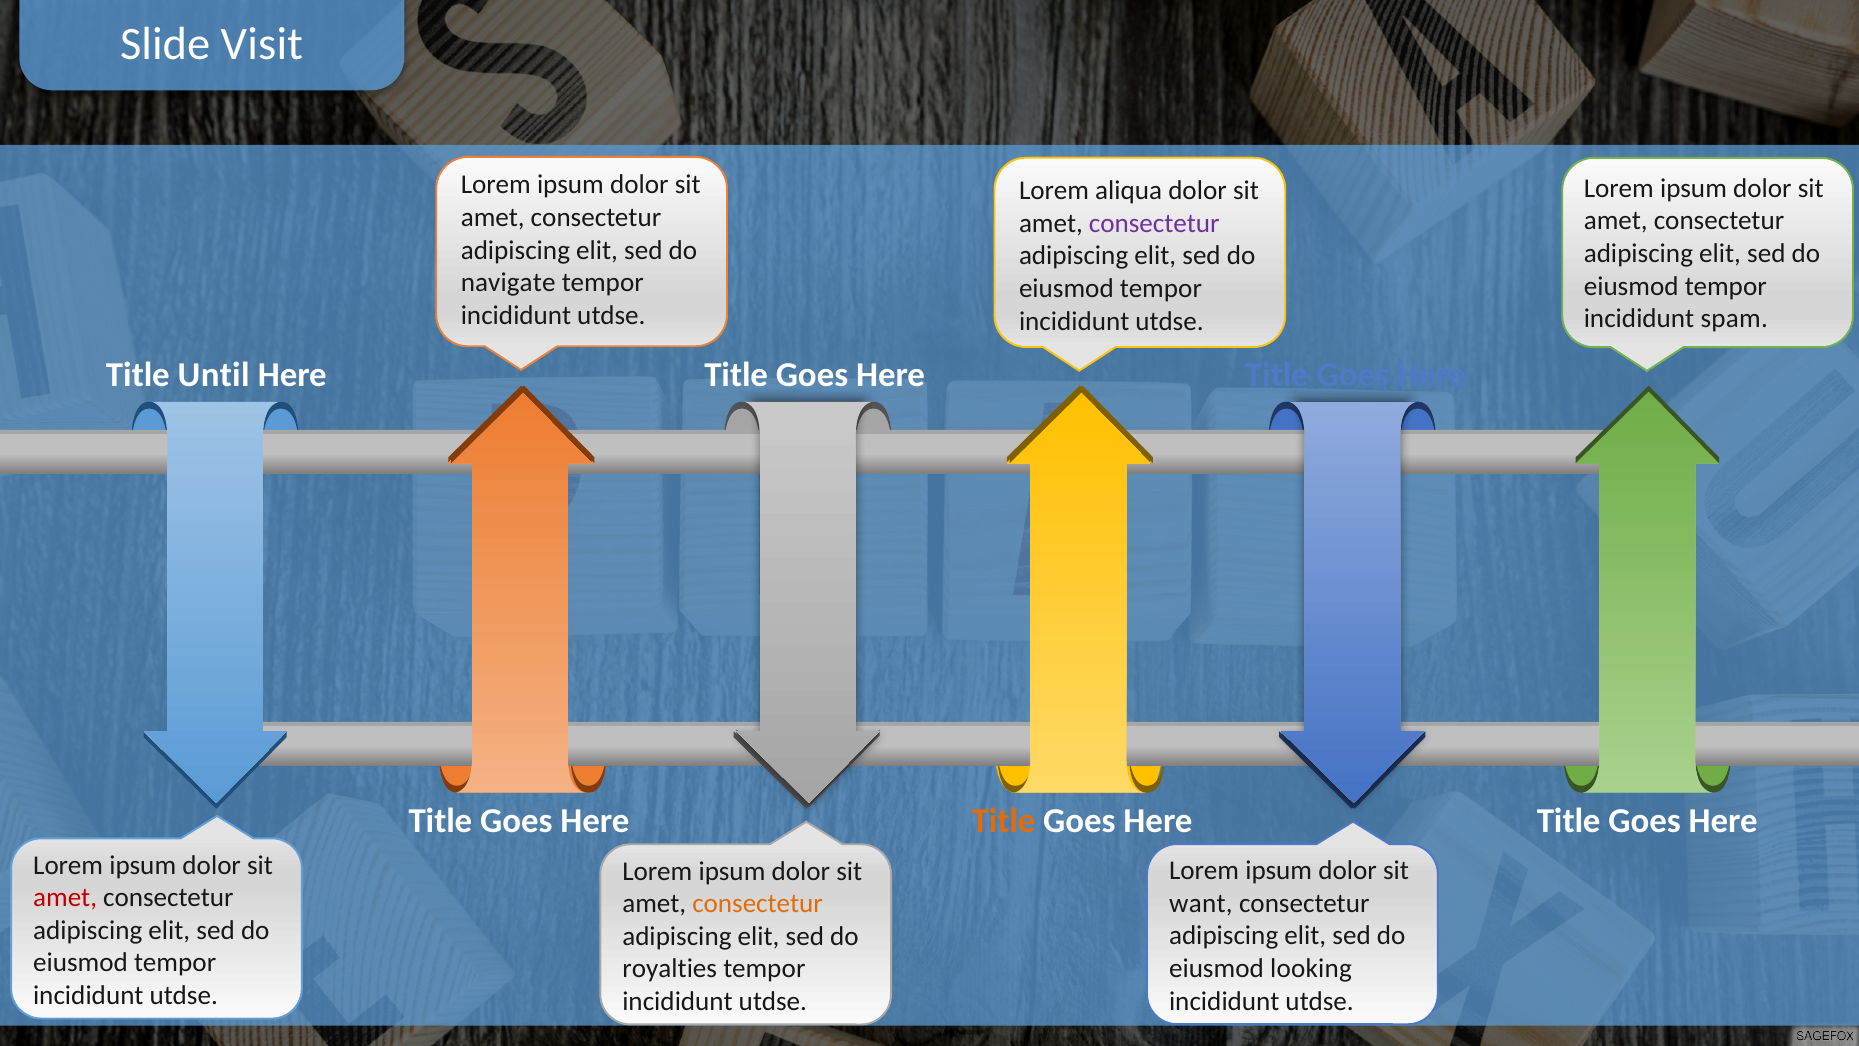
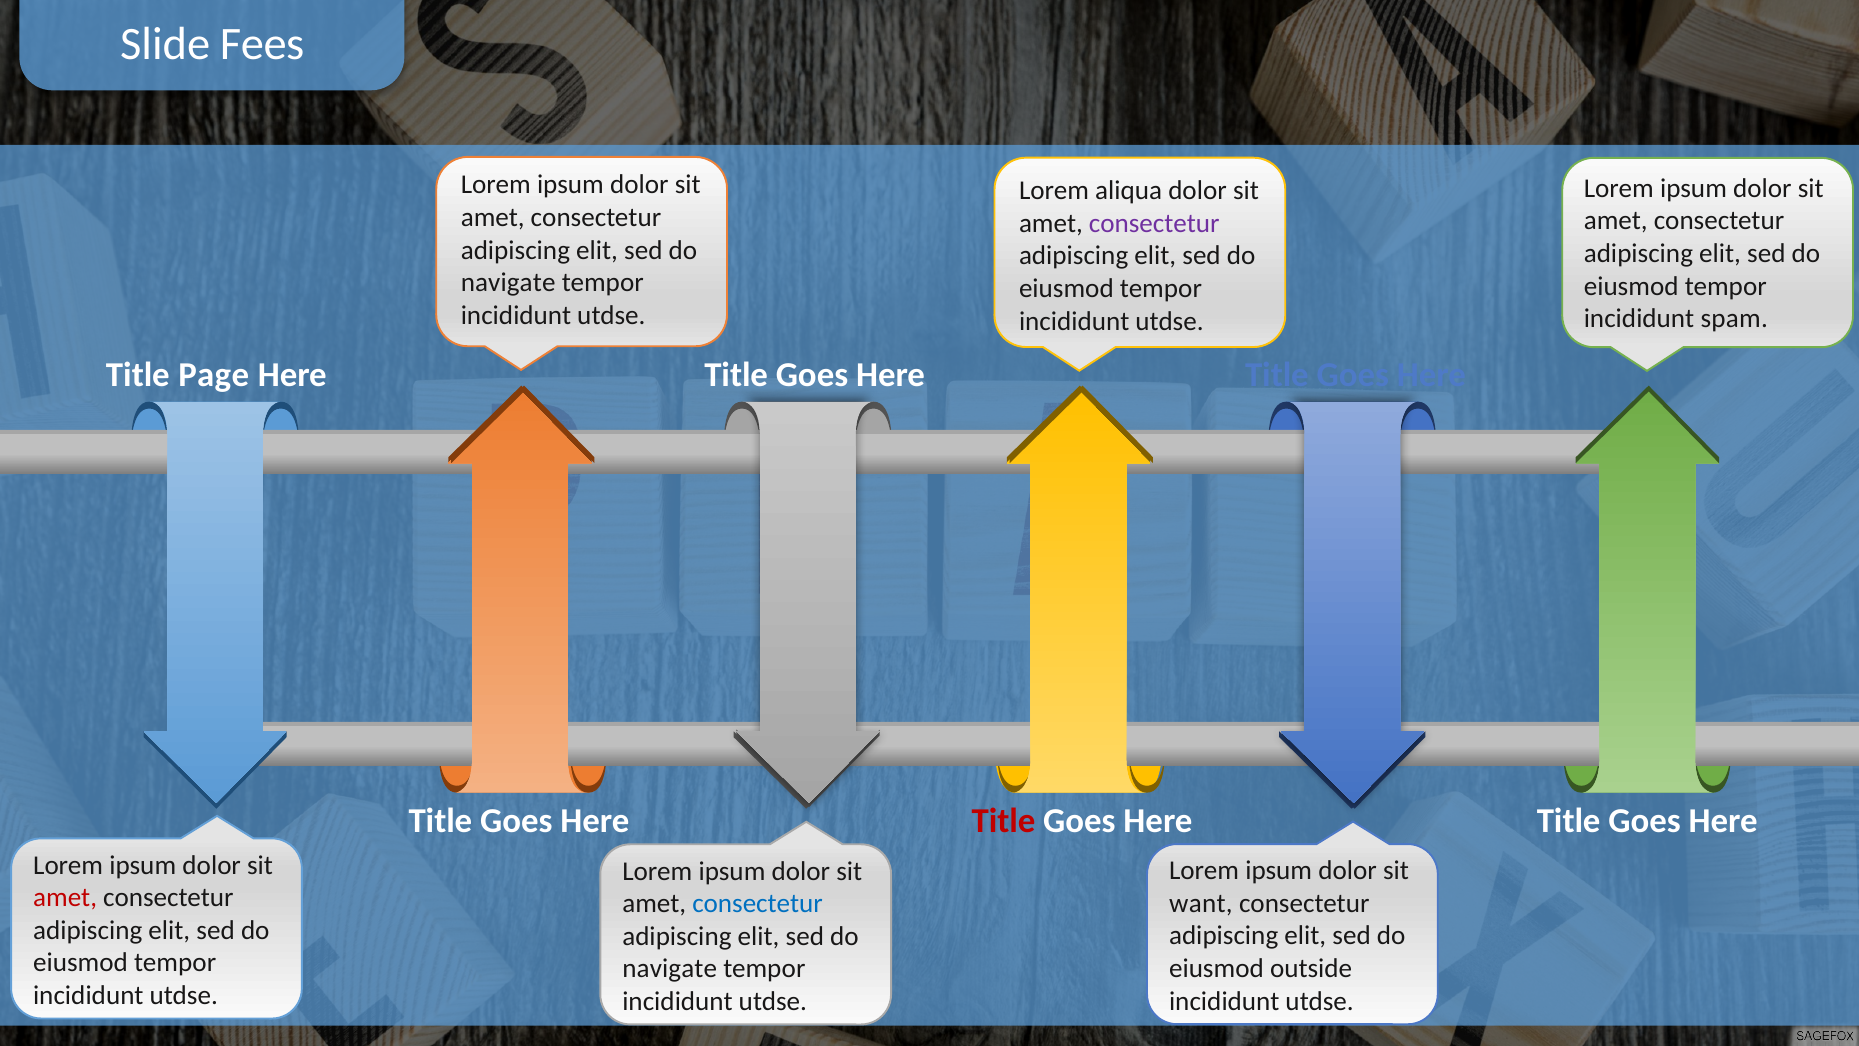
Visit: Visit -> Fees
Until: Until -> Page
Title at (1003, 820) colour: orange -> red
consectetur at (758, 903) colour: orange -> blue
looking: looking -> outside
royalties at (670, 968): royalties -> navigate
